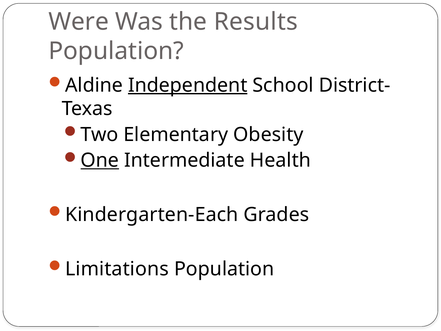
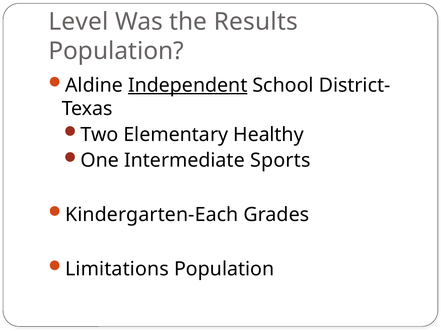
Were: Were -> Level
Obesity: Obesity -> Healthy
One underline: present -> none
Health: Health -> Sports
